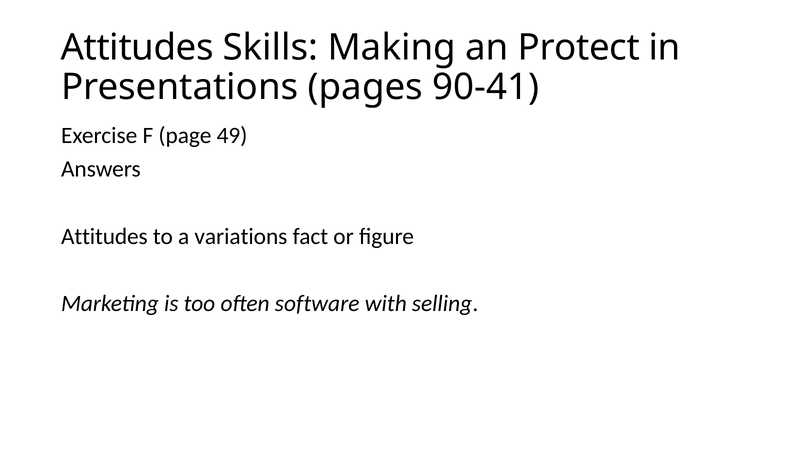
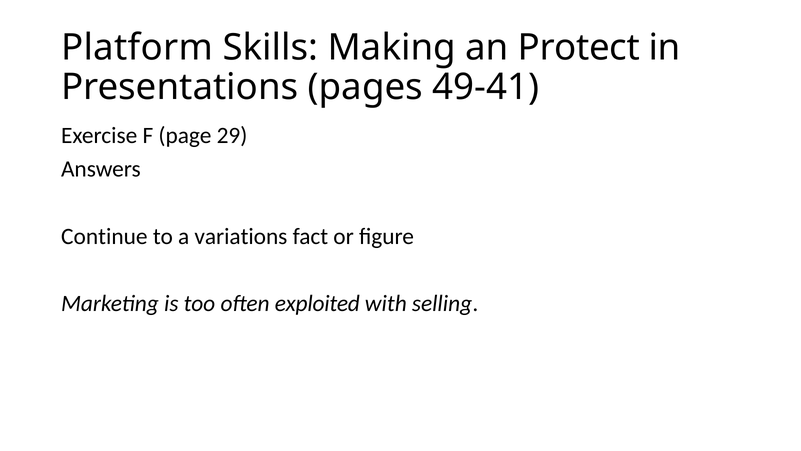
Attitudes at (137, 47): Attitudes -> Platform
90-41: 90-41 -> 49-41
49: 49 -> 29
Attitudes at (104, 236): Attitudes -> Continue
software: software -> exploited
